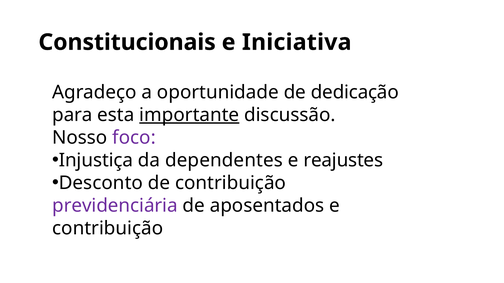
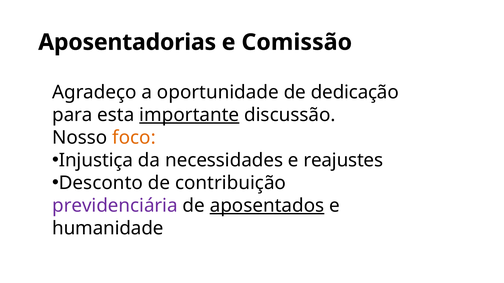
Constitucionais: Constitucionais -> Aposentadorias
Iniciativa: Iniciativa -> Comissão
foco colour: purple -> orange
dependentes: dependentes -> necessidades
aposentados underline: none -> present
contribuição at (108, 229): contribuição -> humanidade
